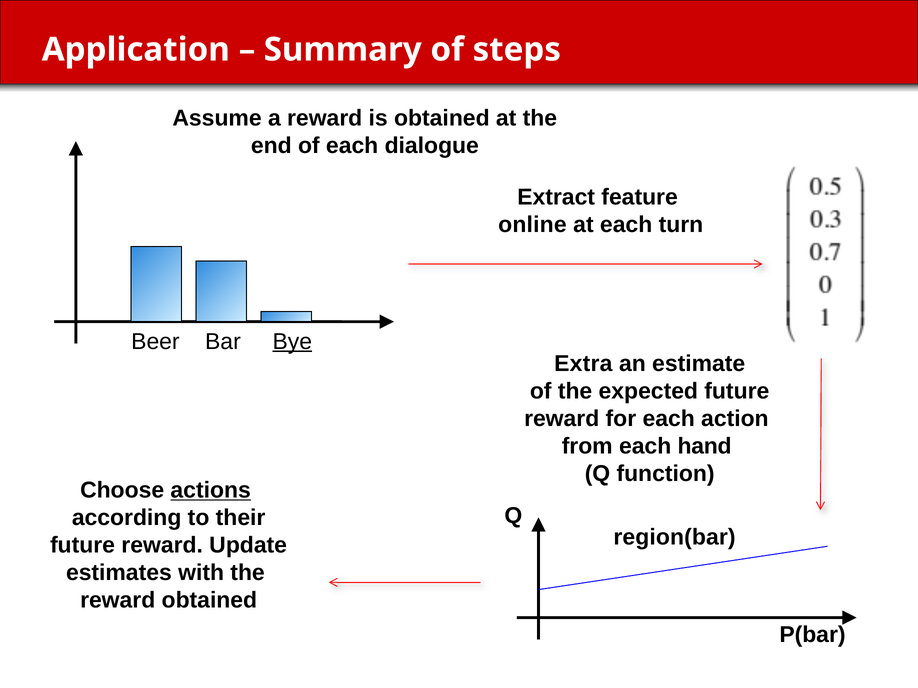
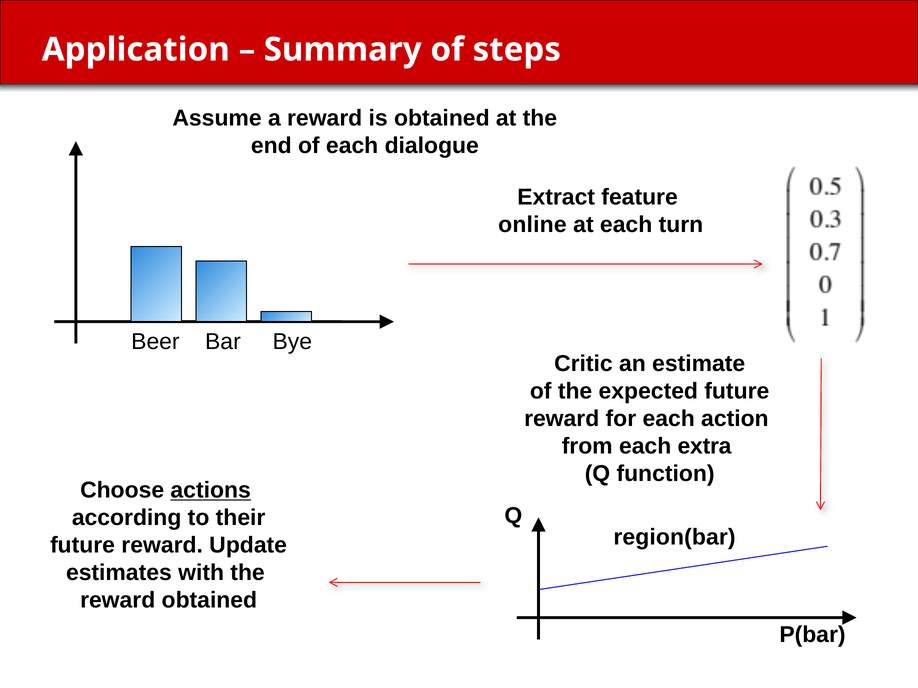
Bye underline: present -> none
Extra: Extra -> Critic
hand: hand -> extra
